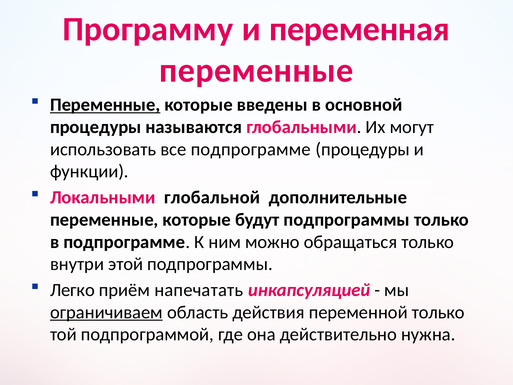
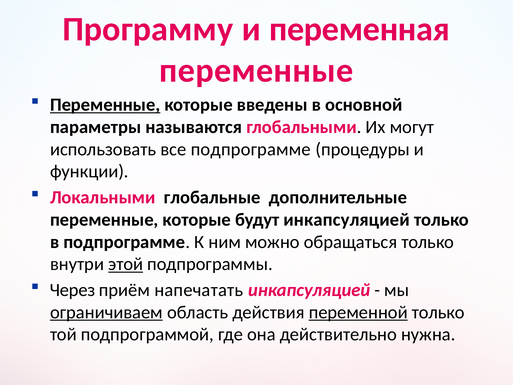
процедуры at (96, 127): процедуры -> параметры
глобальной: глобальной -> глобальные
будут подпрограммы: подпрограммы -> инкапсуляцией
этой underline: none -> present
Легко: Легко -> Через
переменной underline: none -> present
